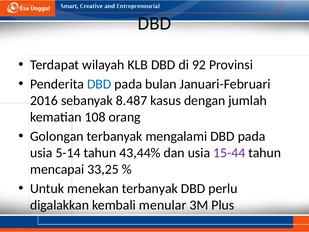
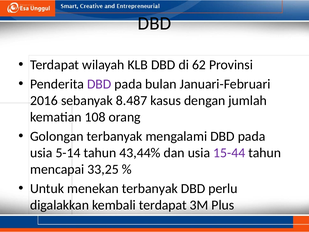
92: 92 -> 62
DBD at (99, 84) colour: blue -> purple
kembali menular: menular -> terdapat
